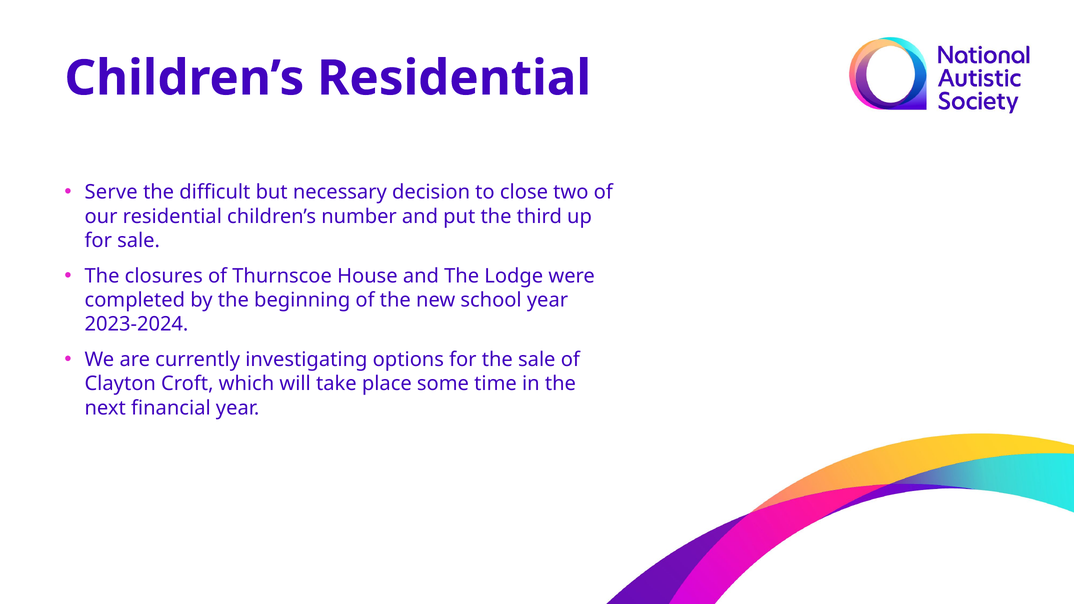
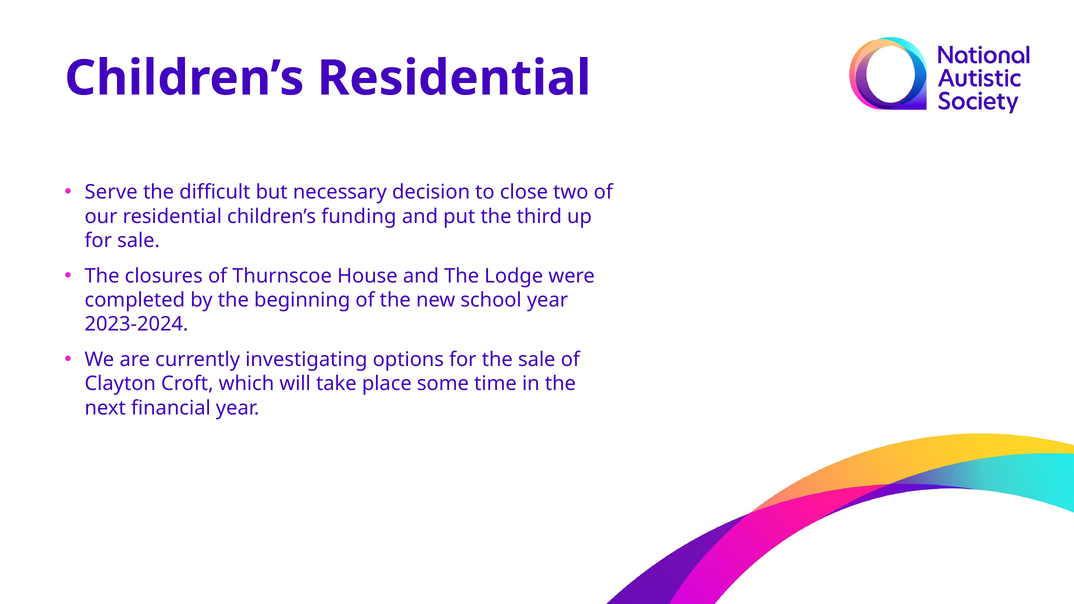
number: number -> funding
